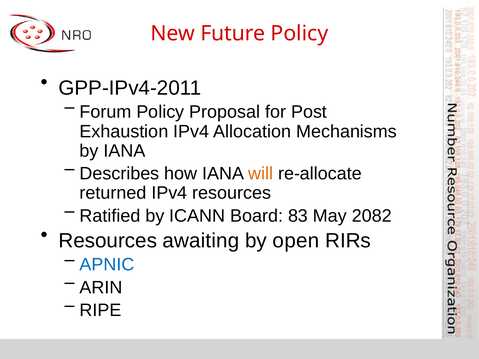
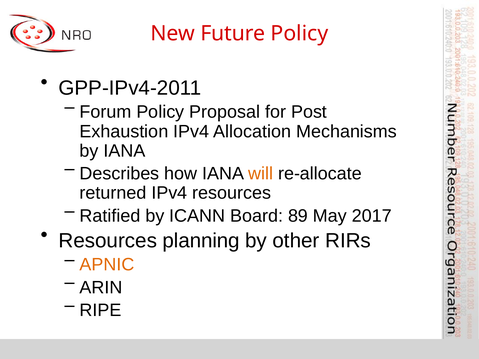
83: 83 -> 89
2082: 2082 -> 2017
awaiting: awaiting -> planning
open: open -> other
APNIC colour: blue -> orange
